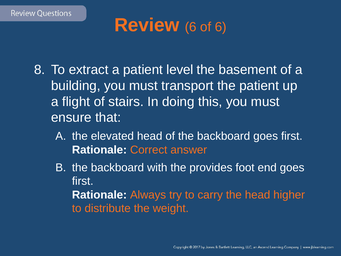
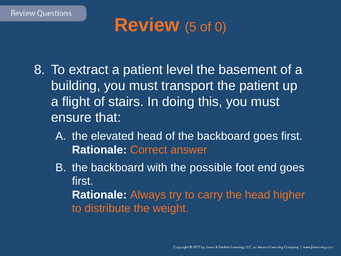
Review 6: 6 -> 5
of 6: 6 -> 0
provides: provides -> possible
